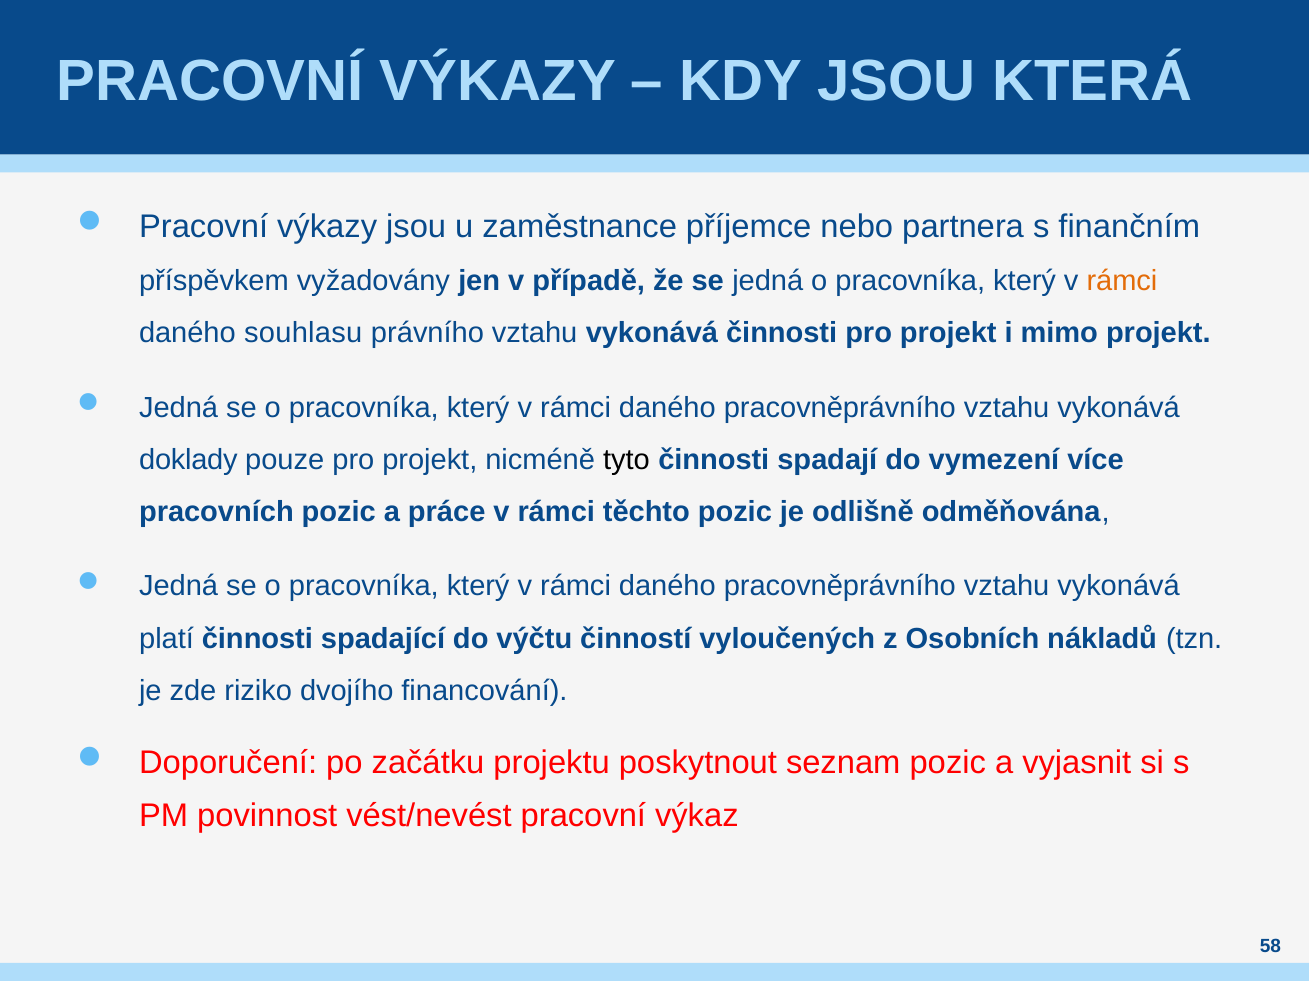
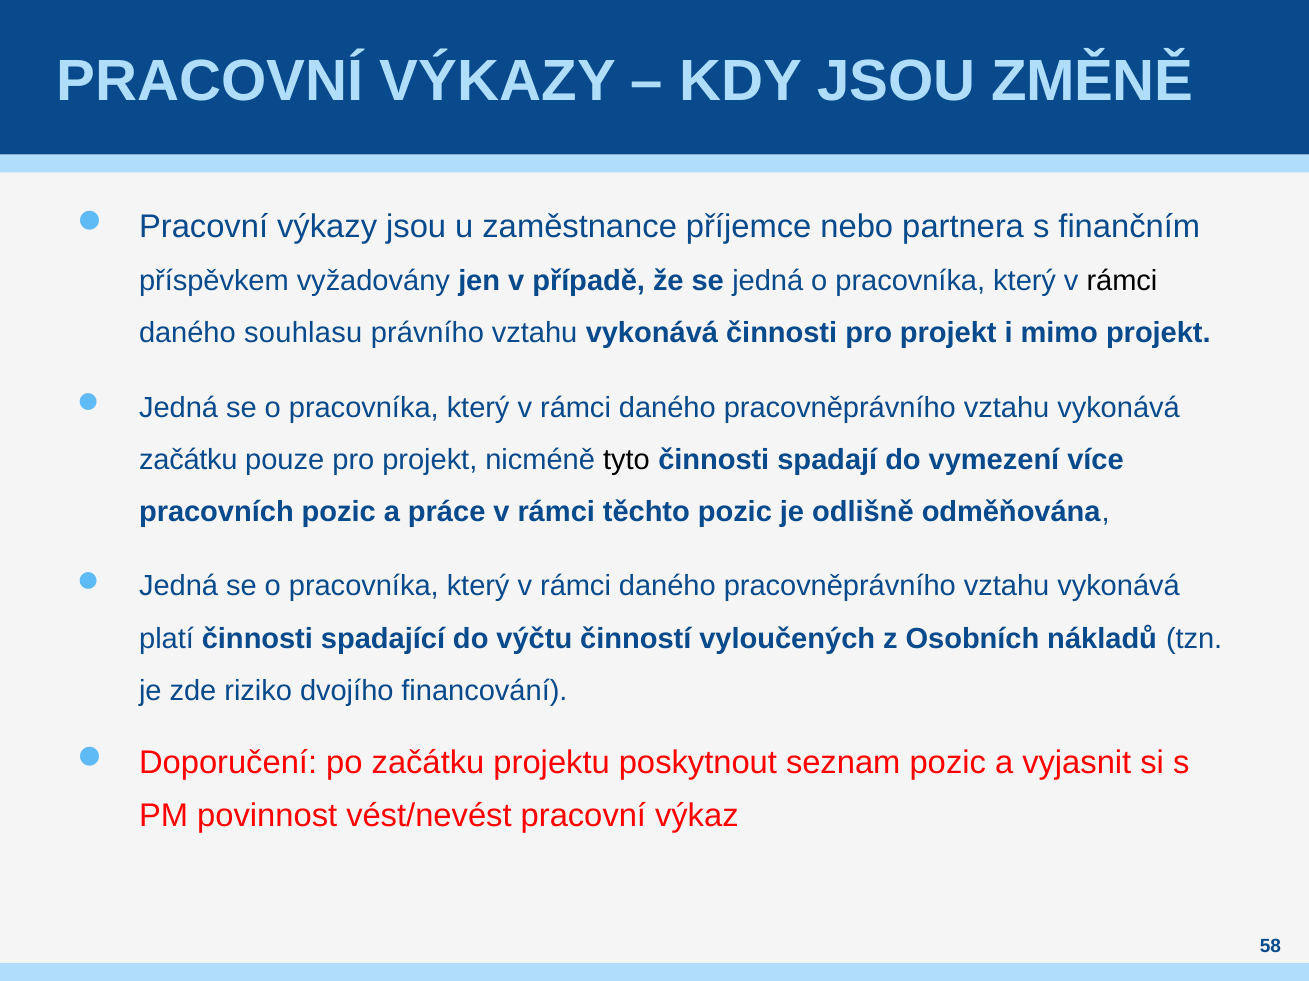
KTERÁ: KTERÁ -> ZMĚNĚ
rámci at (1122, 281) colour: orange -> black
doklady at (188, 460): doklady -> začátku
